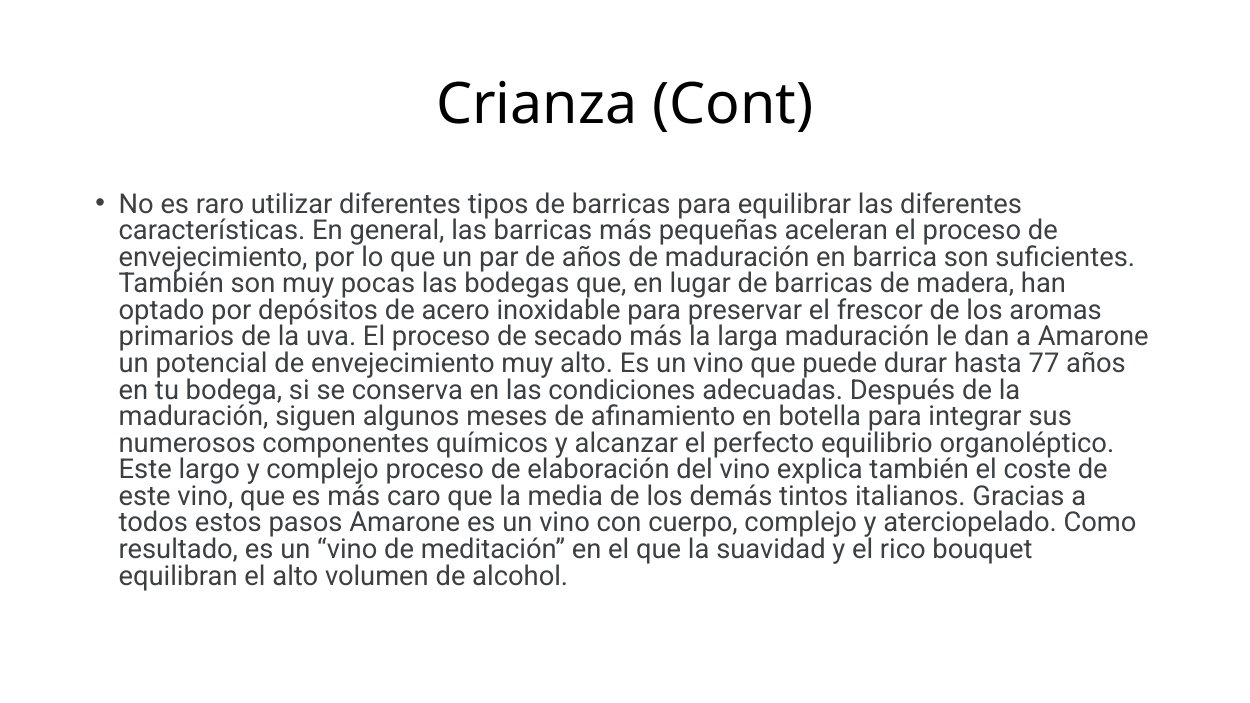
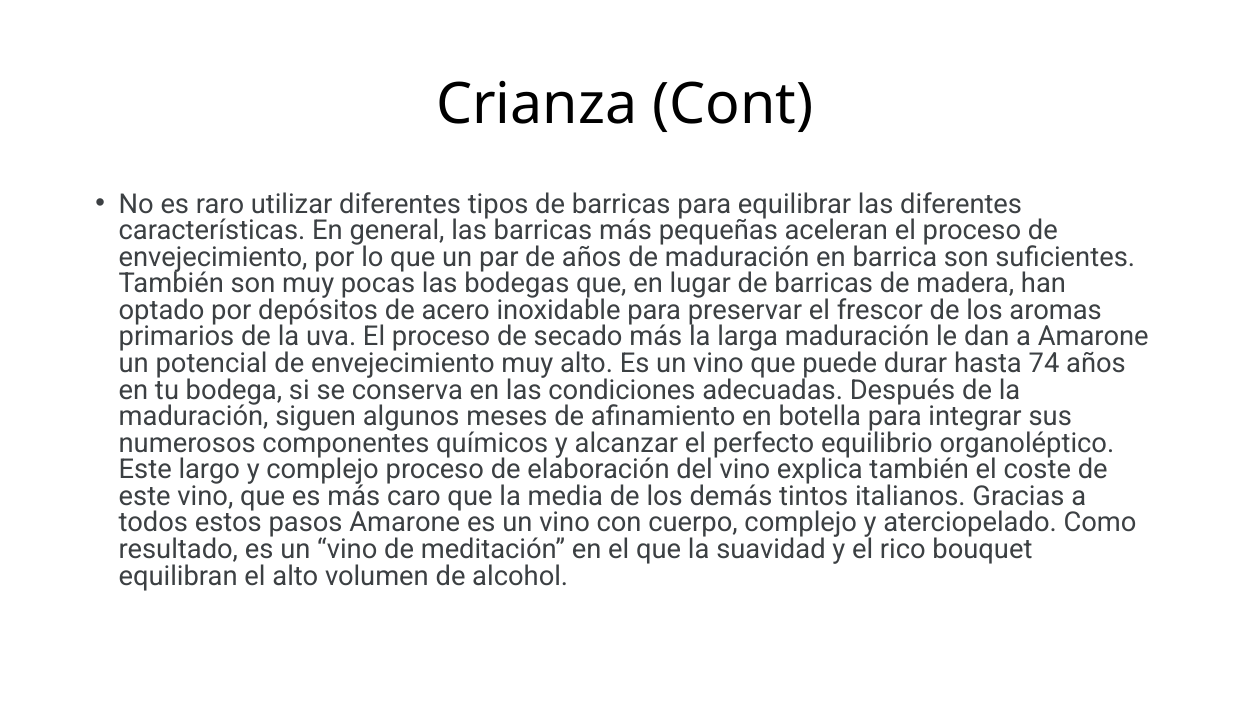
77: 77 -> 74
